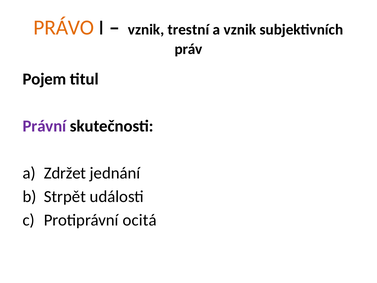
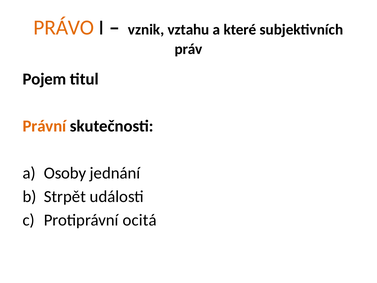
trestní: trestní -> vztahu
a vznik: vznik -> které
Právní colour: purple -> orange
Zdržet: Zdržet -> Osoby
